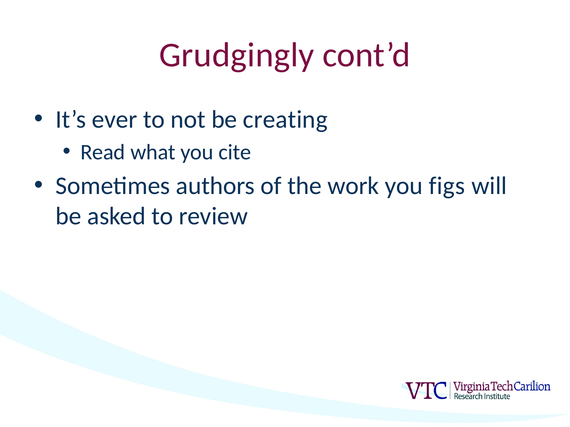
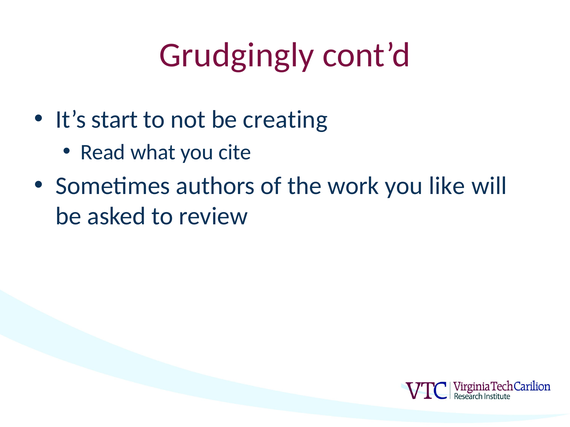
ever: ever -> start
figs: figs -> like
